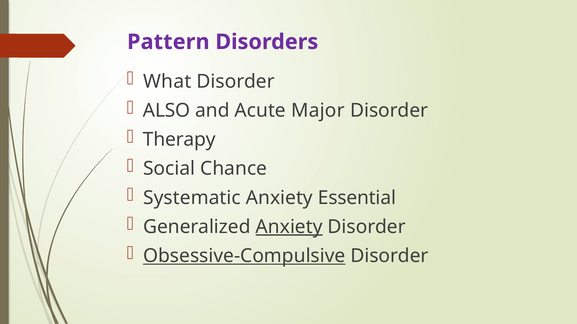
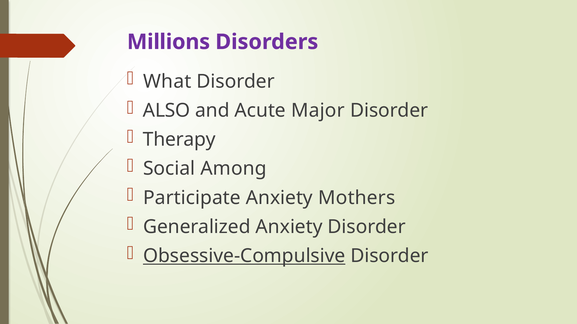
Pattern: Pattern -> Millions
Chance: Chance -> Among
Systematic: Systematic -> Participate
Essential: Essential -> Mothers
Anxiety at (289, 227) underline: present -> none
